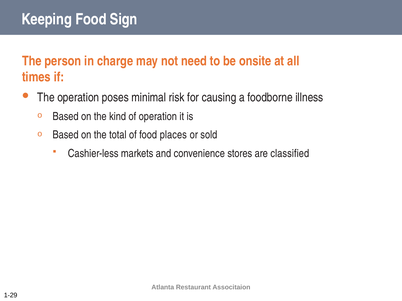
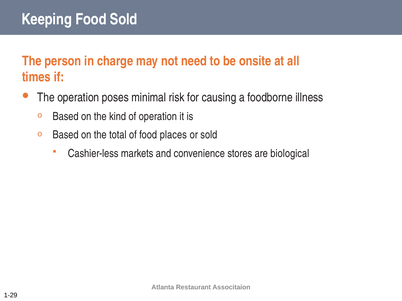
Food Sign: Sign -> Sold
classified: classified -> biological
